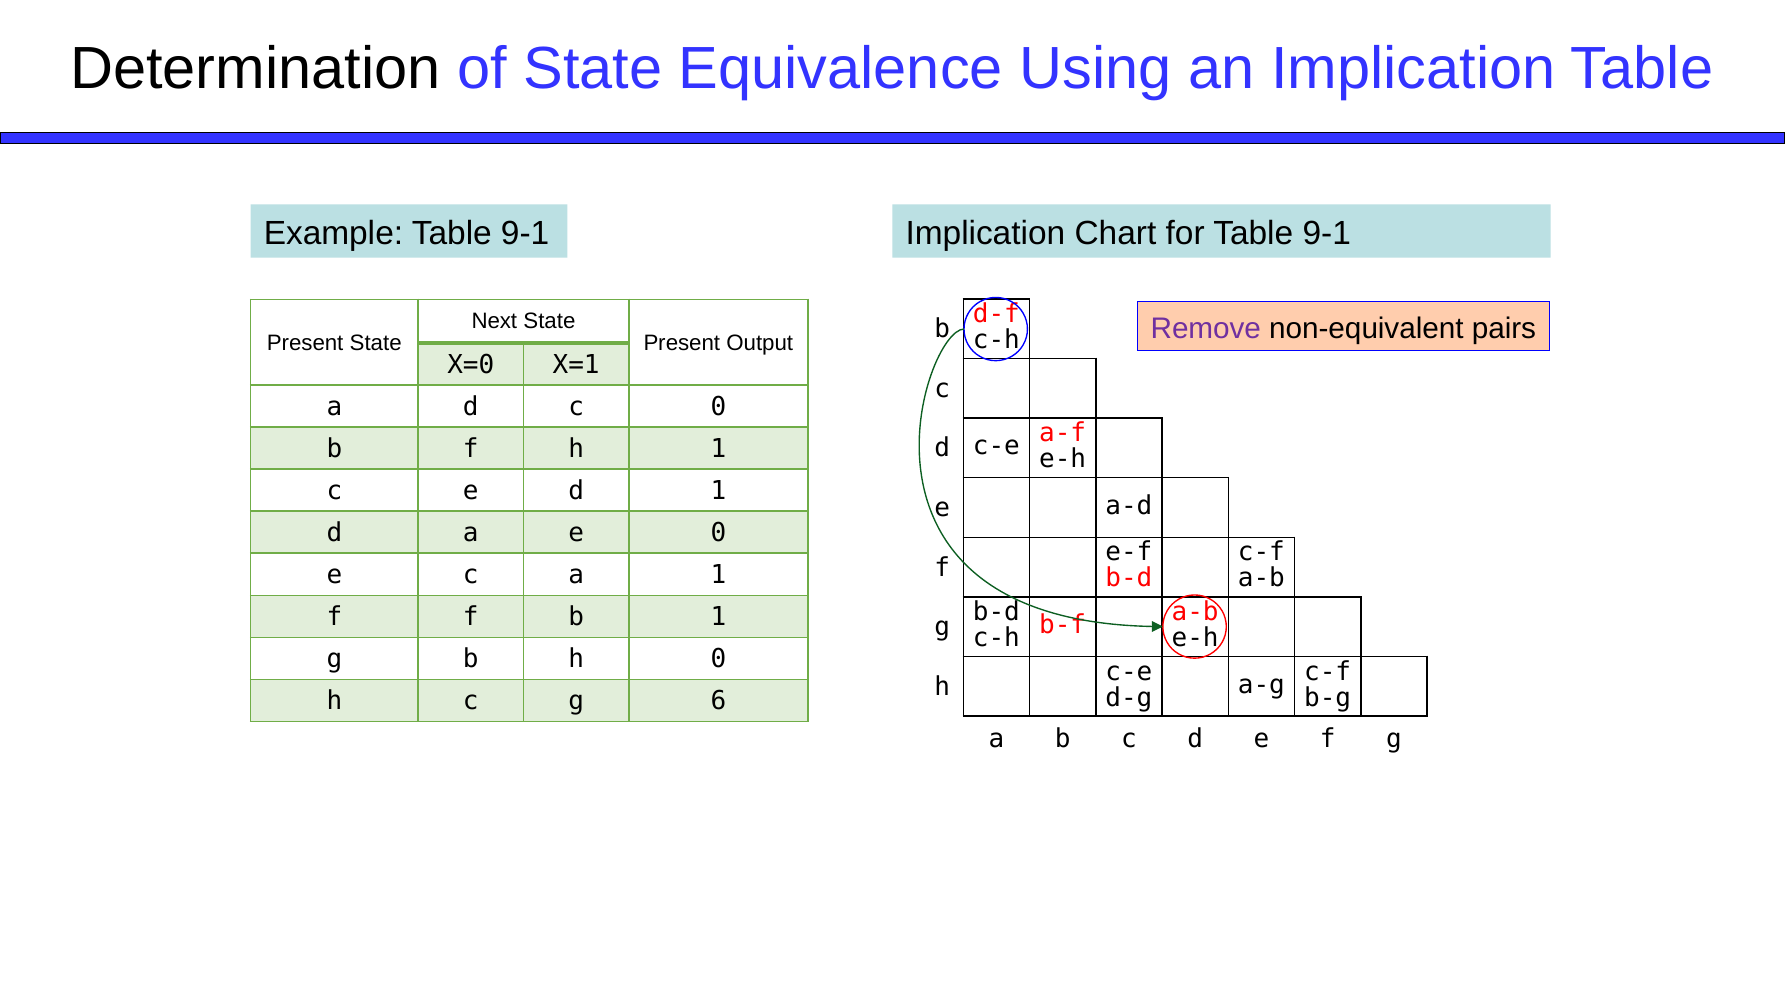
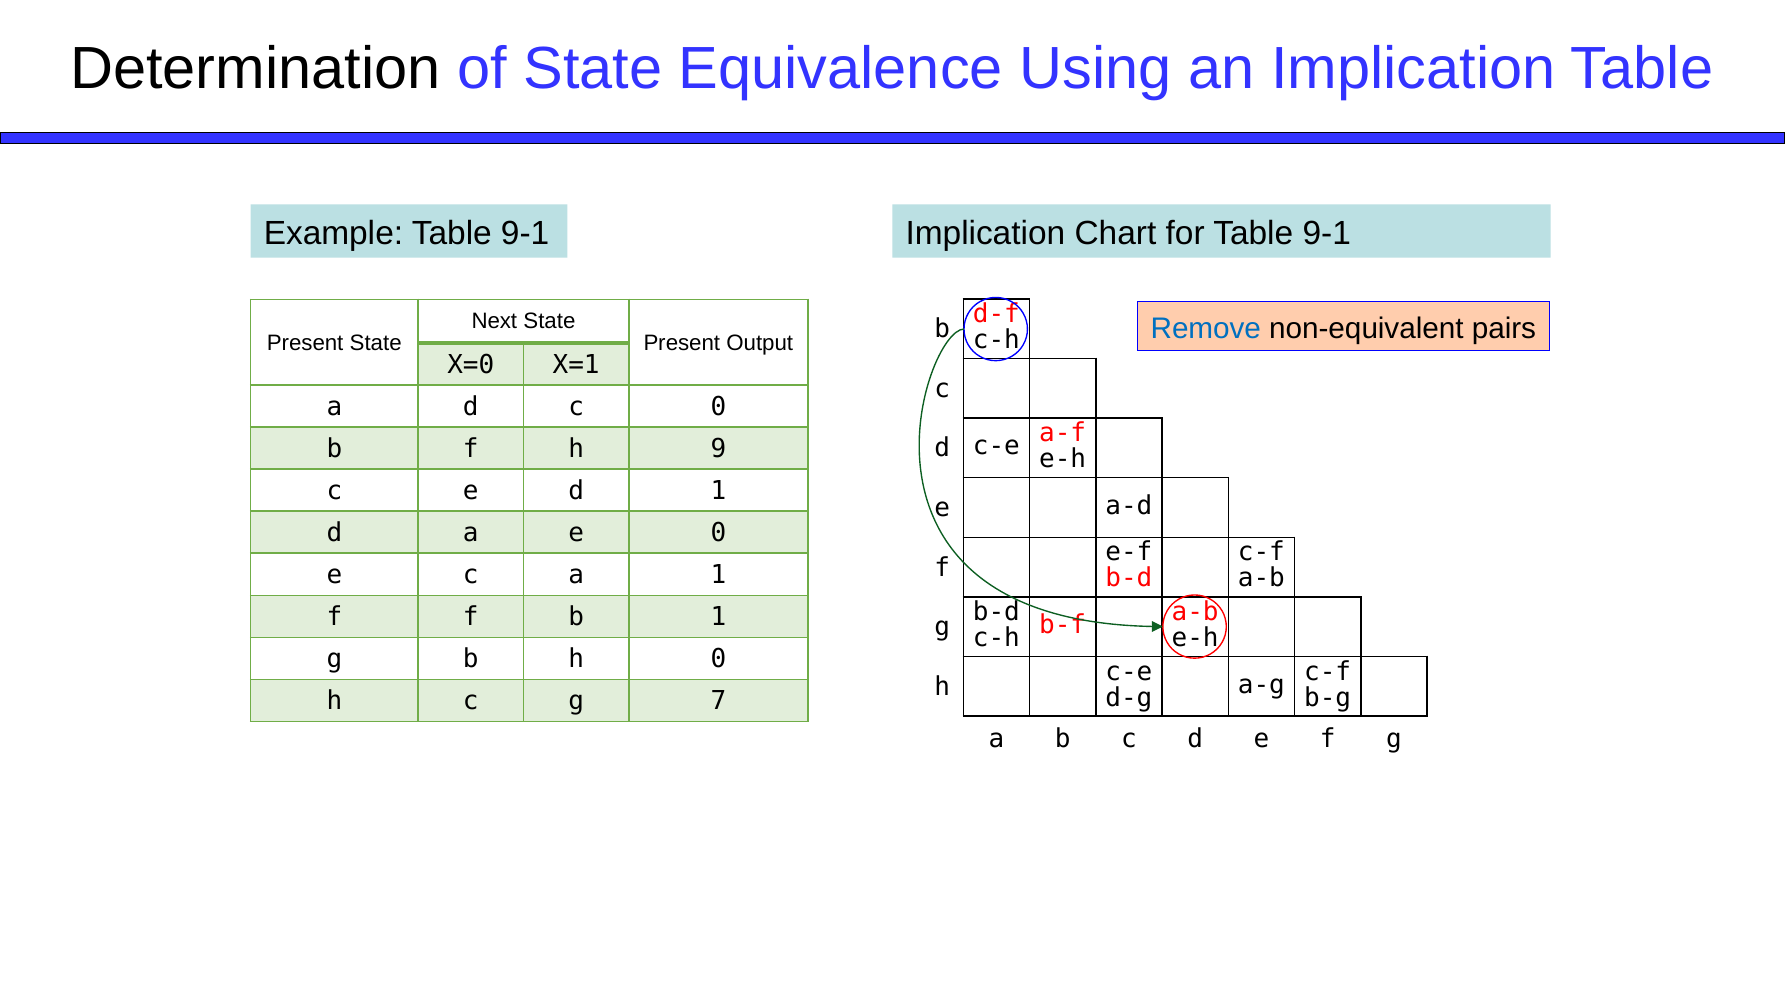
Remove colour: purple -> blue
h 1: 1 -> 9
6: 6 -> 7
